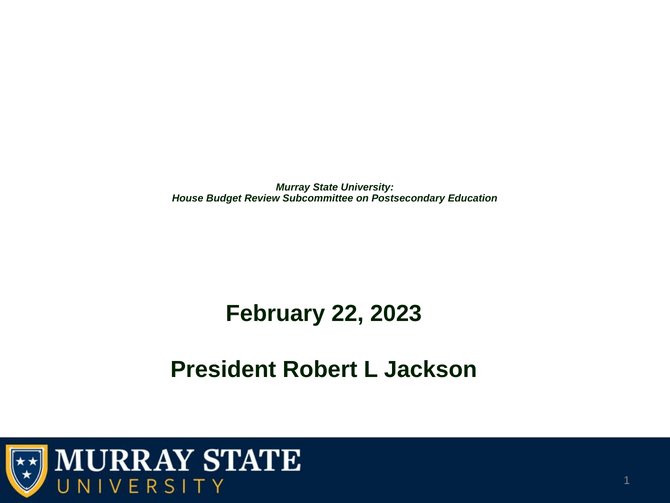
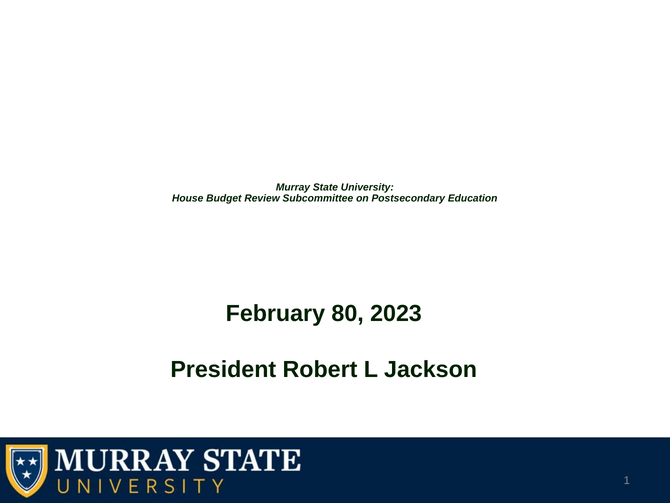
22: 22 -> 80
